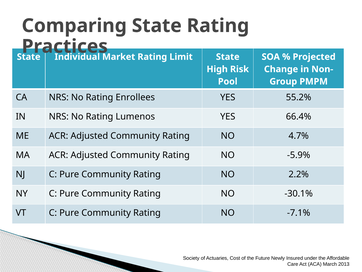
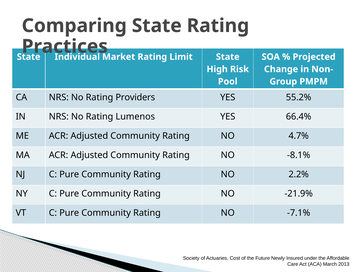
Enrollees: Enrollees -> Providers
-5.9%: -5.9% -> -8.1%
-30.1%: -30.1% -> -21.9%
